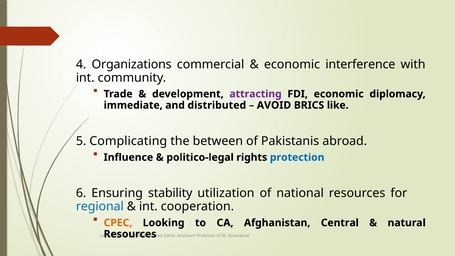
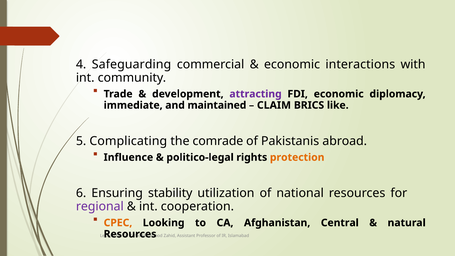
Organizations: Organizations -> Safeguarding
interference: interference -> interactions
distributed: distributed -> maintained
AVOID: AVOID -> CLAIM
between: between -> comrade
protection colour: blue -> orange
regional colour: blue -> purple
